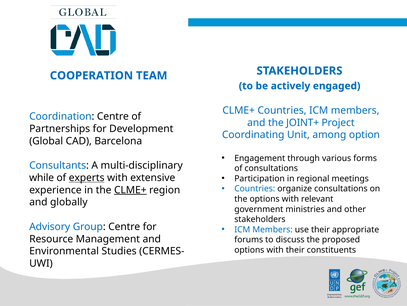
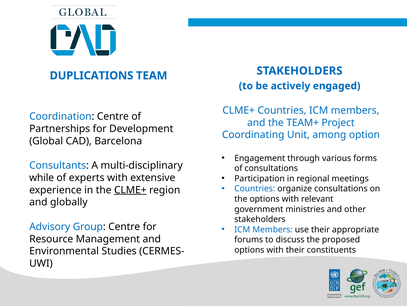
COOPERATION: COOPERATION -> DUPLICATIONS
JOINT+: JOINT+ -> TEAM+
experts underline: present -> none
